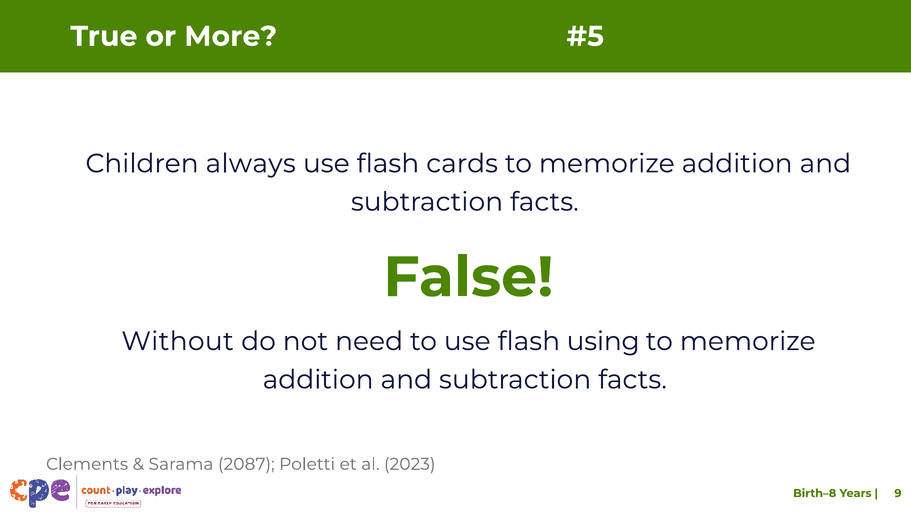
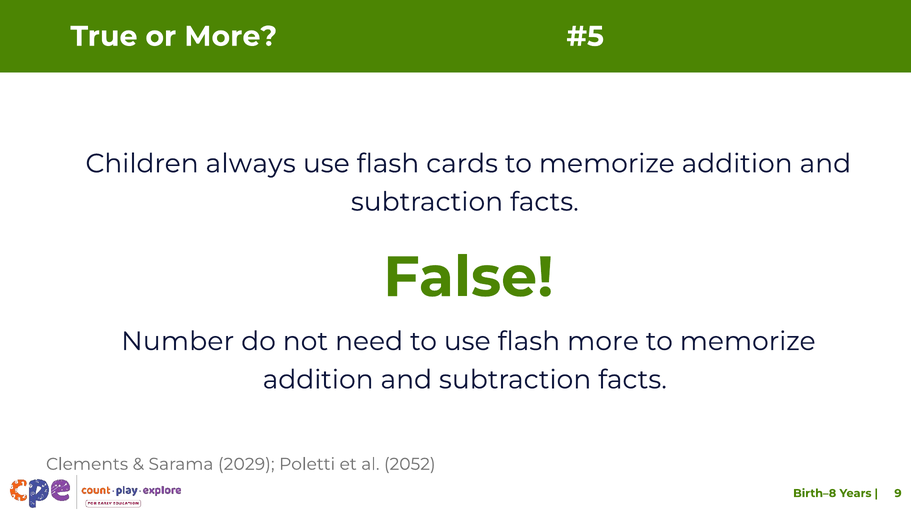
Without: Without -> Number
flash using: using -> more
2087: 2087 -> 2029
2023: 2023 -> 2052
